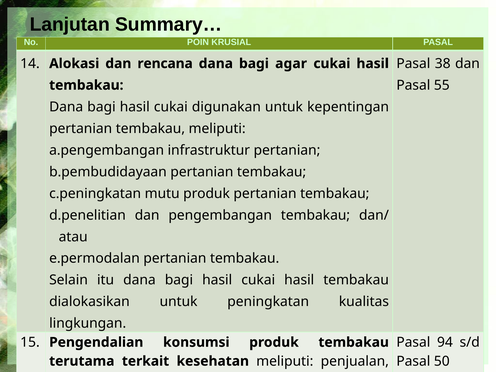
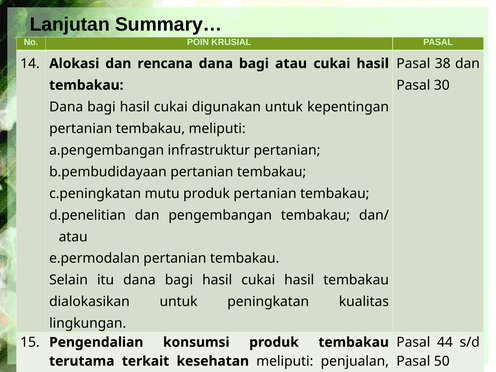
bagi agar: agar -> atau
55: 55 -> 30
94: 94 -> 44
